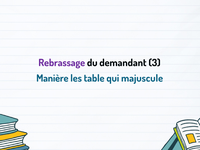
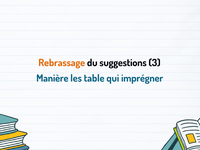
Rebrassage colour: purple -> orange
demandant: demandant -> suggestions
majuscule: majuscule -> imprégner
